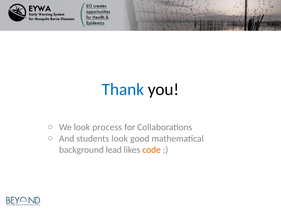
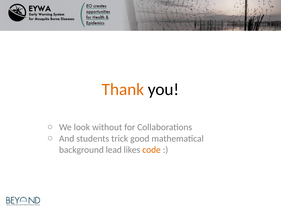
Thank colour: blue -> orange
process: process -> without
students look: look -> trick
